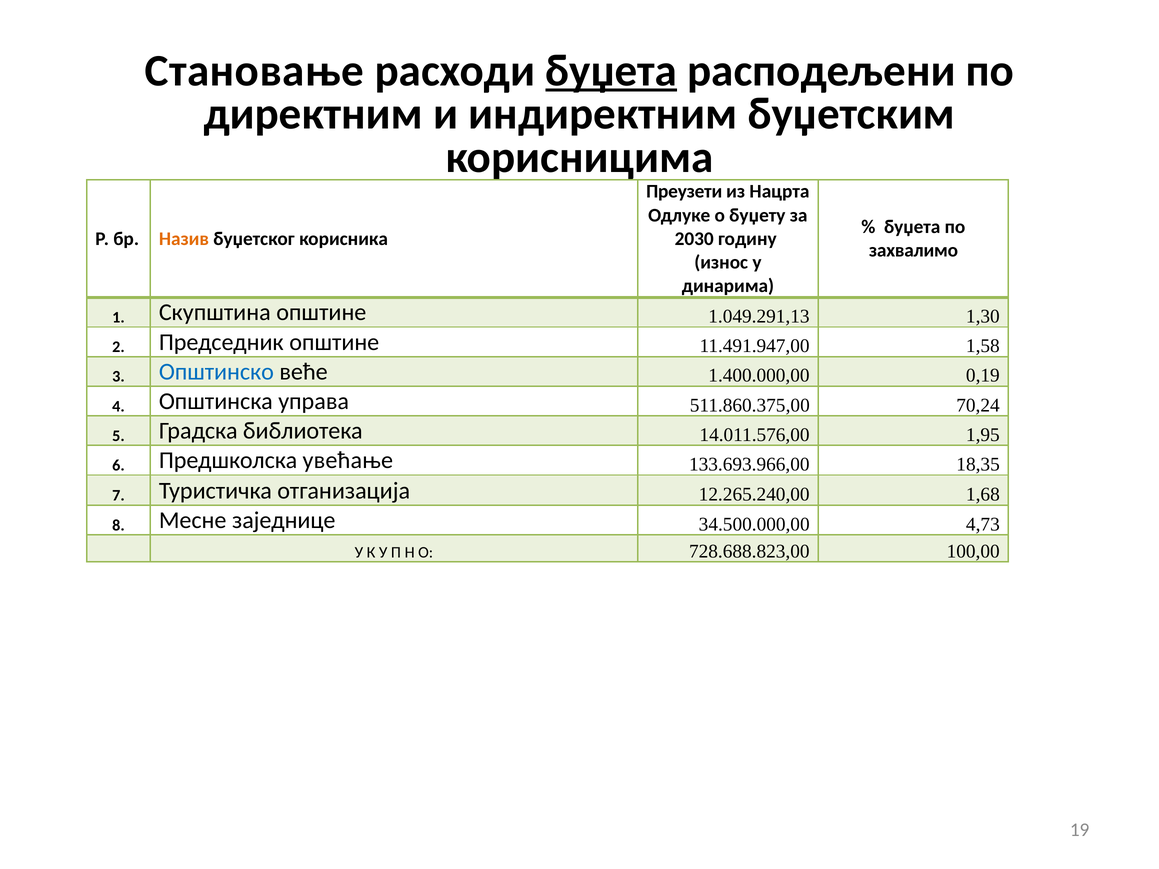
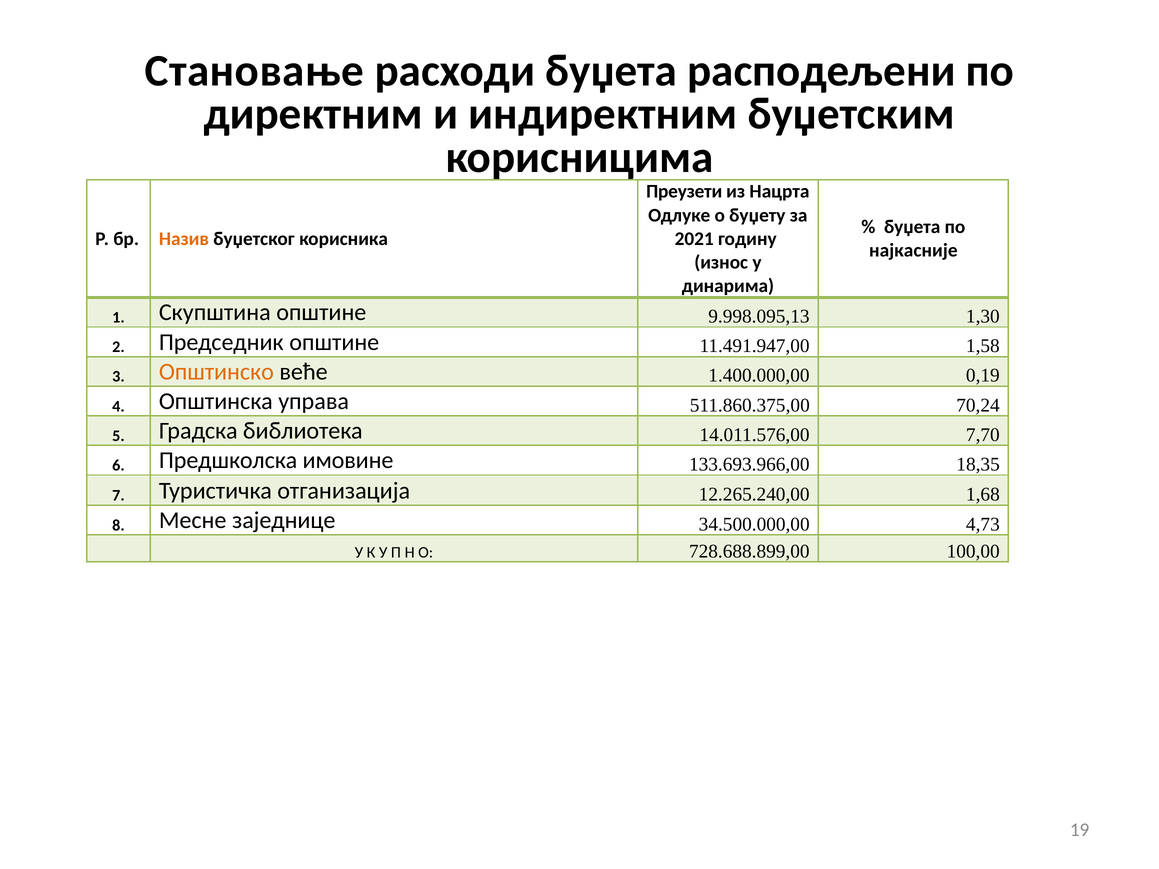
буџета at (611, 71) underline: present -> none
2030: 2030 -> 2021
захвалимо: захвалимо -> најкасније
1.049.291,13: 1.049.291,13 -> 9.998.095,13
Општинско colour: blue -> orange
1,95: 1,95 -> 7,70
увећање: увећање -> имовине
728.688.823,00: 728.688.823,00 -> 728.688.899,00
